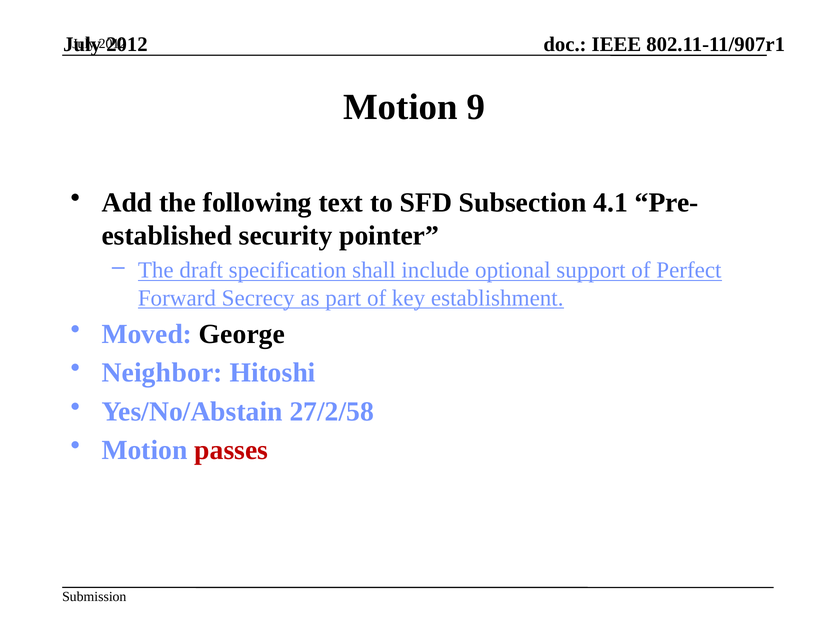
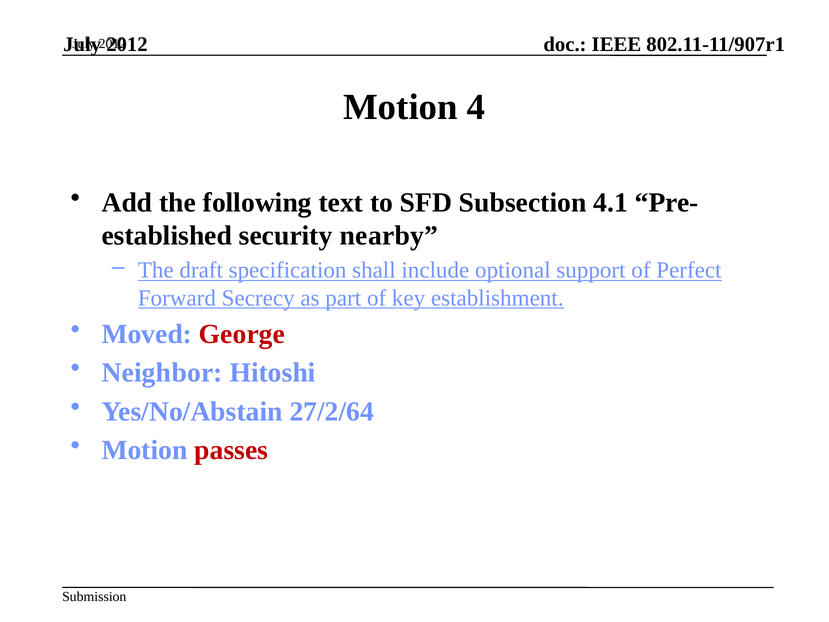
9: 9 -> 4
pointer: pointer -> nearby
George colour: black -> red
27/2/58: 27/2/58 -> 27/2/64
